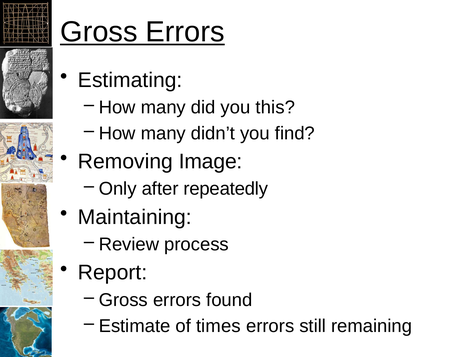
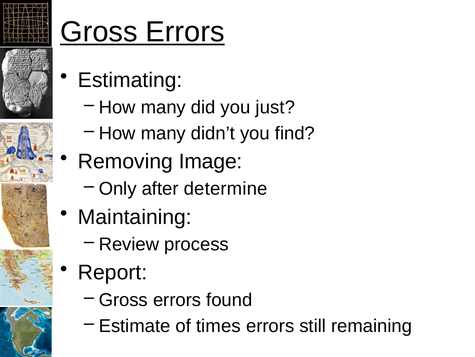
this: this -> just
repeatedly: repeatedly -> determine
